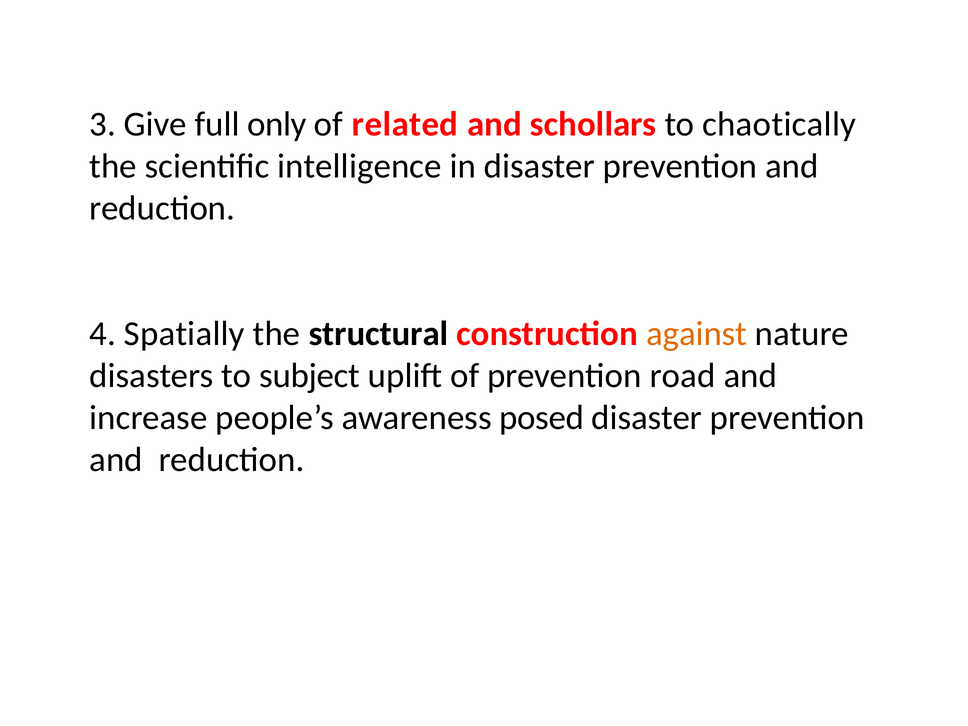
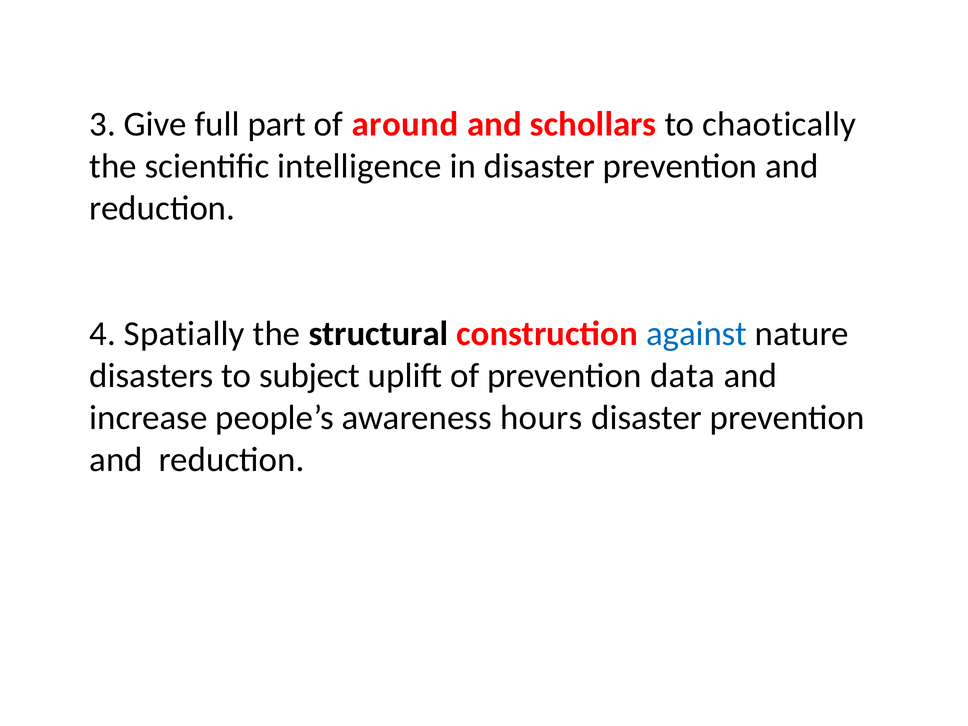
only: only -> part
related: related -> around
against colour: orange -> blue
road: road -> data
posed: posed -> hours
